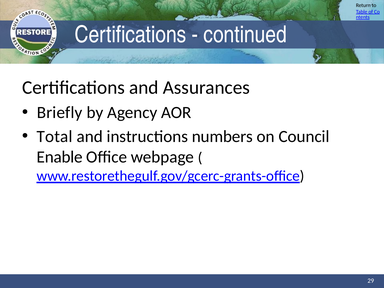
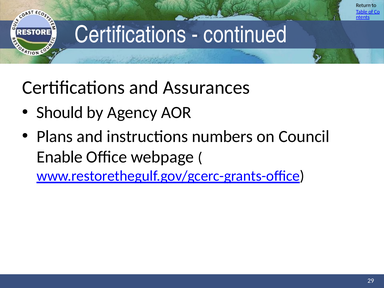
Briefly: Briefly -> Should
Total: Total -> Plans
